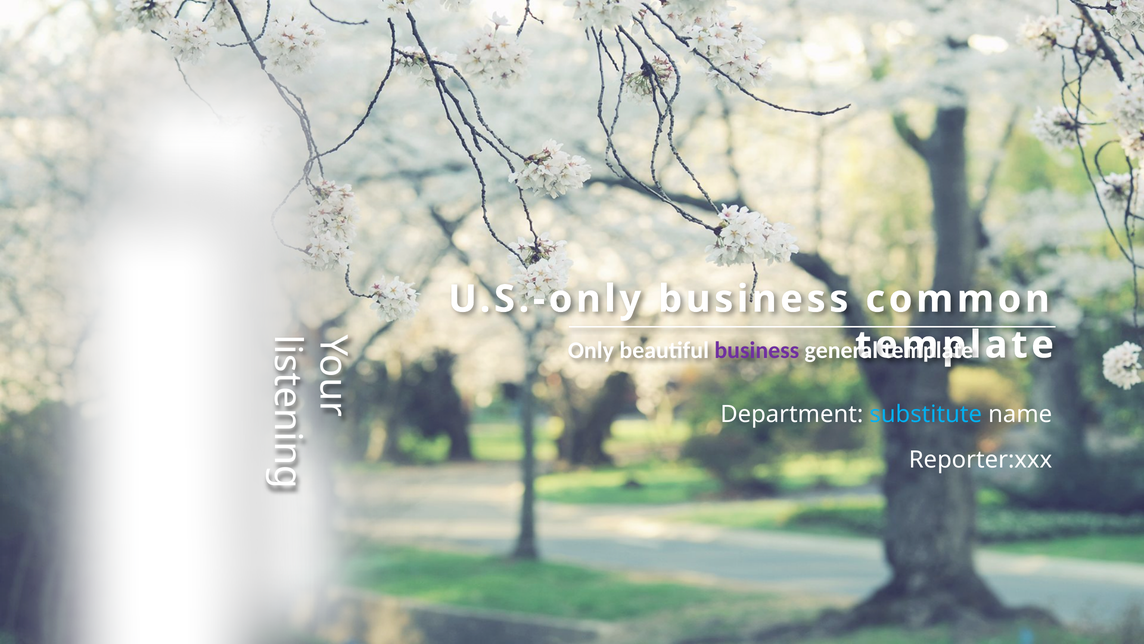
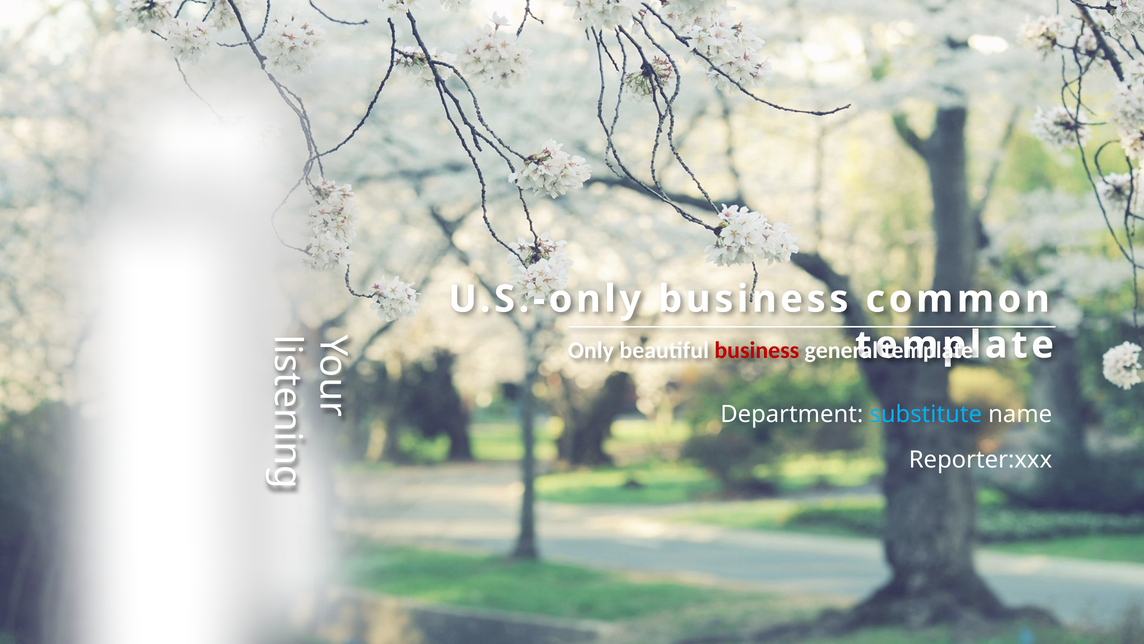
business at (757, 350) colour: purple -> red
